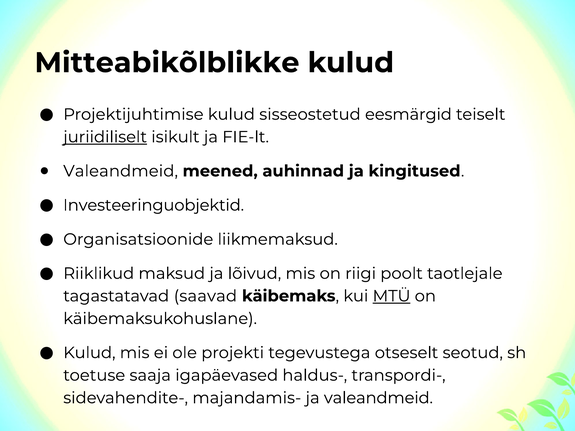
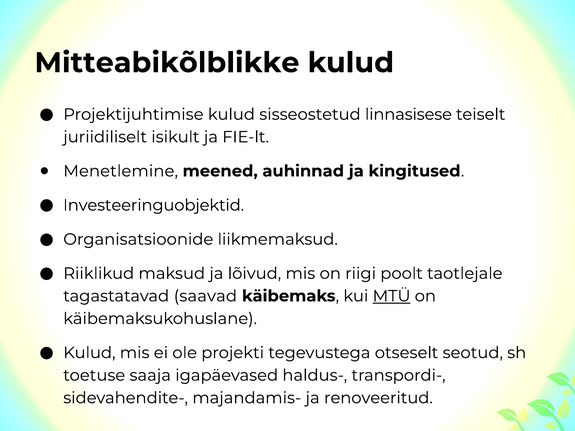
eesmärgid: eesmärgid -> linnasisese
juriidiliselt underline: present -> none
Valeandmeid at (121, 171): Valeandmeid -> Menetlemine
ja valeandmeid: valeandmeid -> renoveeritud
